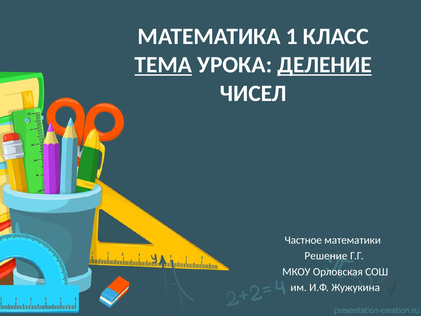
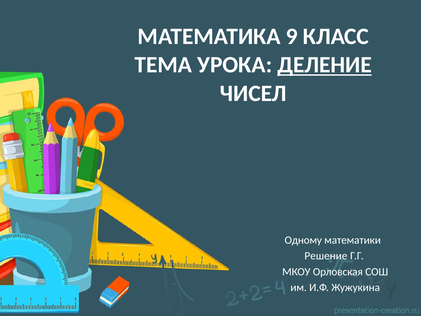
1: 1 -> 9
ТЕМА underline: present -> none
Частное: Частное -> Одному
